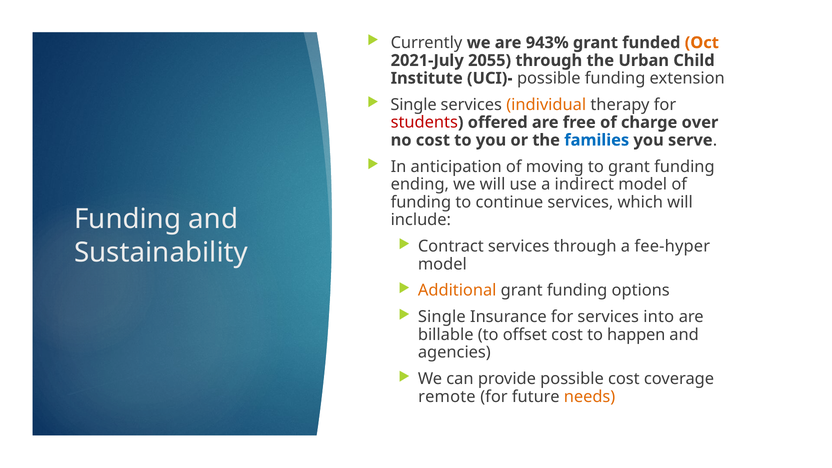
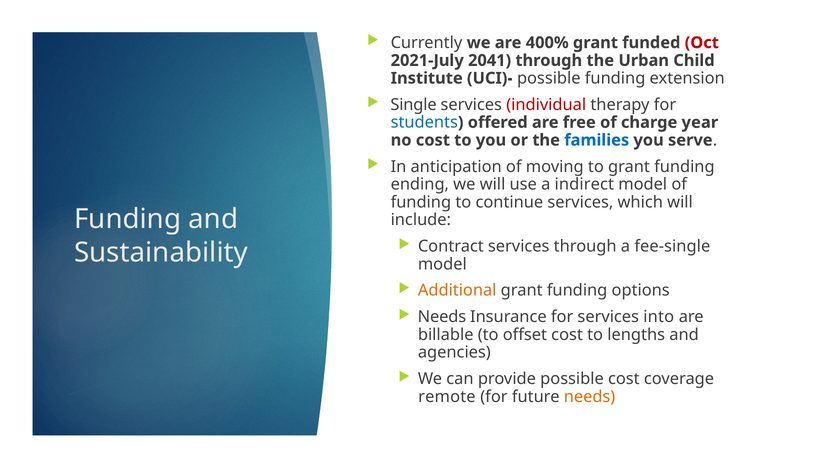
943%: 943% -> 400%
Oct colour: orange -> red
2055: 2055 -> 2041
individual colour: orange -> red
students colour: red -> blue
over: over -> year
fee-hyper: fee-hyper -> fee-single
Single at (442, 317): Single -> Needs
happen: happen -> lengths
